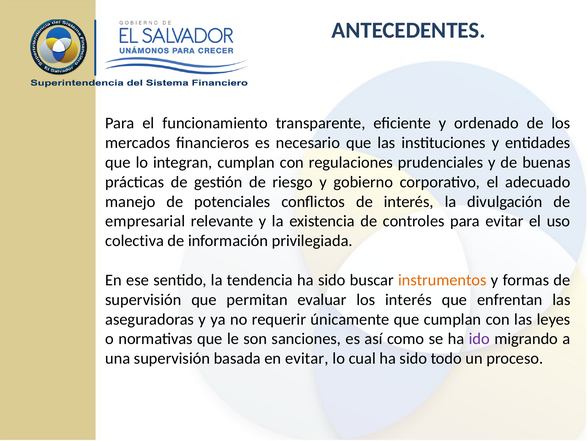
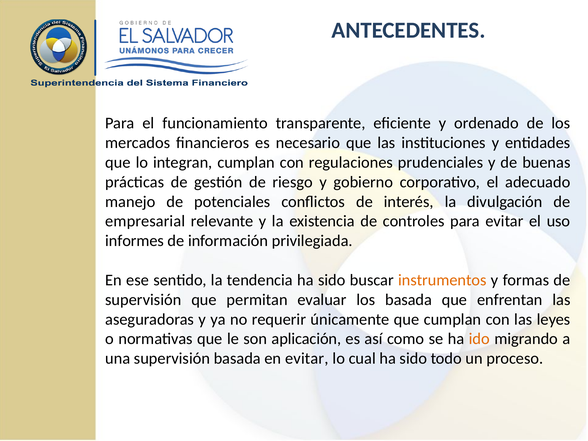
colectiva: colectiva -> informes
los interés: interés -> basada
sanciones: sanciones -> aplicación
ido colour: purple -> orange
